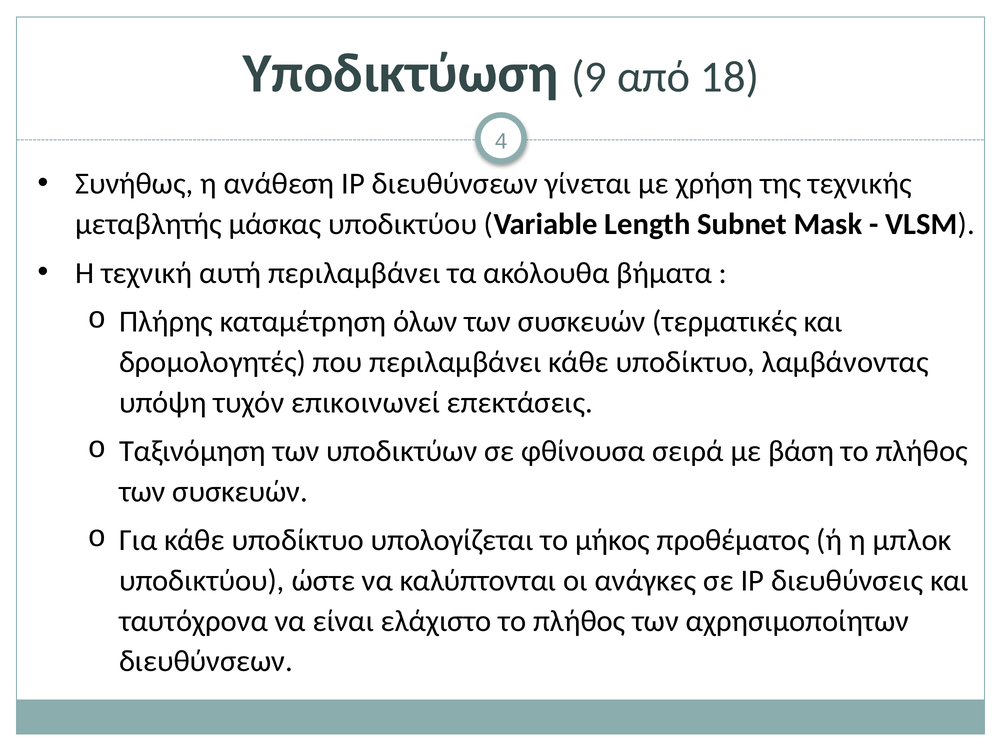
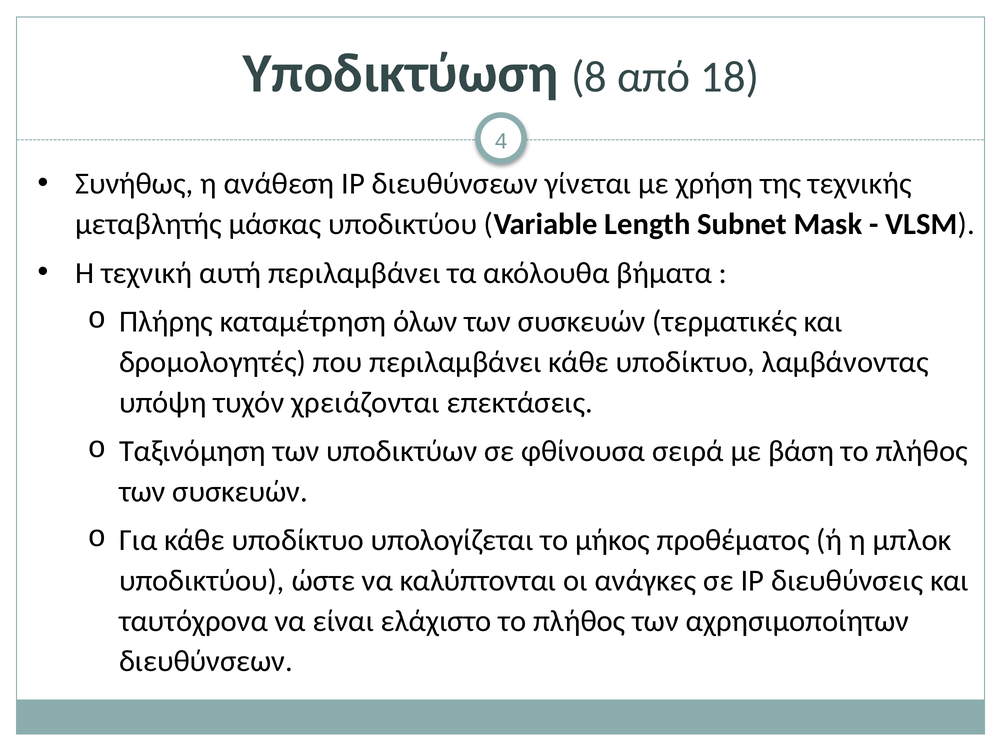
9: 9 -> 8
επικοινωνεί: επικοινωνεί -> χρειάζονται
